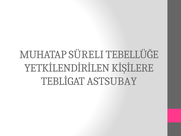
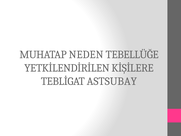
SÜRELI: SÜRELI -> NEDEN
